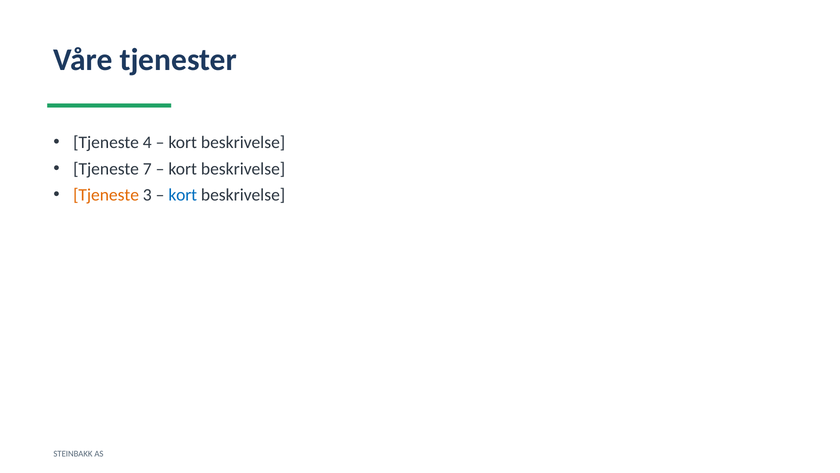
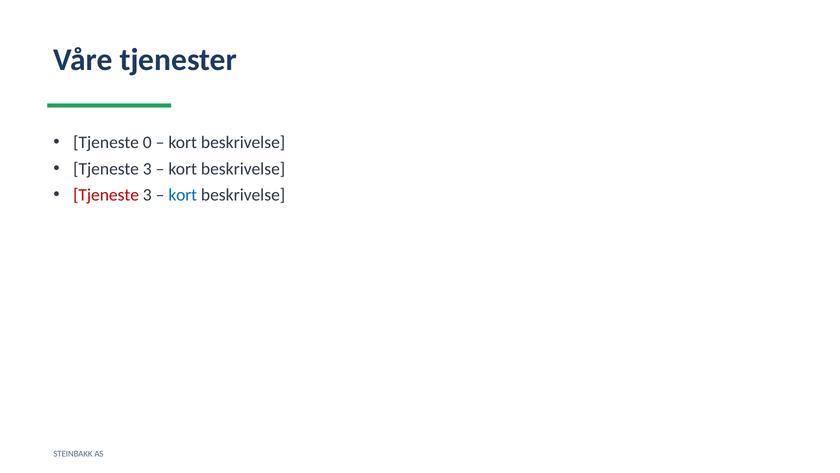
4: 4 -> 0
7 at (147, 169): 7 -> 3
Tjeneste at (106, 195) colour: orange -> red
